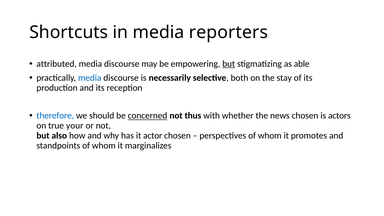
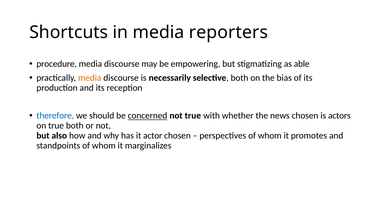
attributed: attributed -> procedure
but at (229, 64) underline: present -> none
media at (90, 78) colour: blue -> orange
stay: stay -> bias
not thus: thus -> true
true your: your -> both
